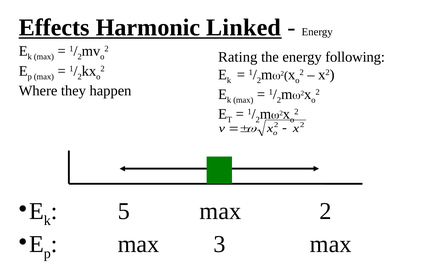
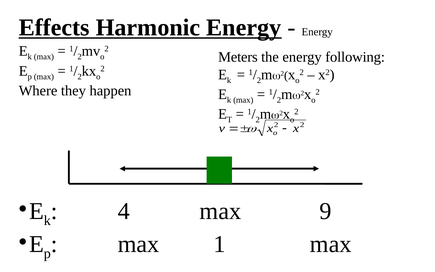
Harmonic Linked: Linked -> Energy
Rating: Rating -> Meters
5: 5 -> 4
max 2: 2 -> 9
3: 3 -> 1
